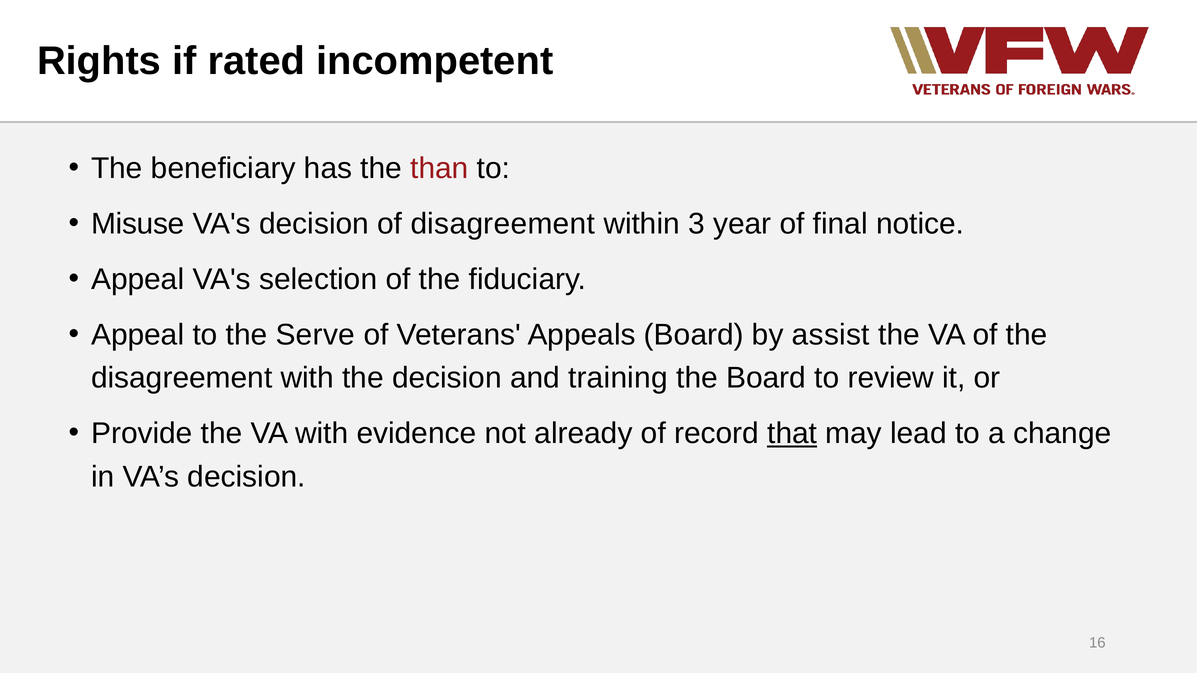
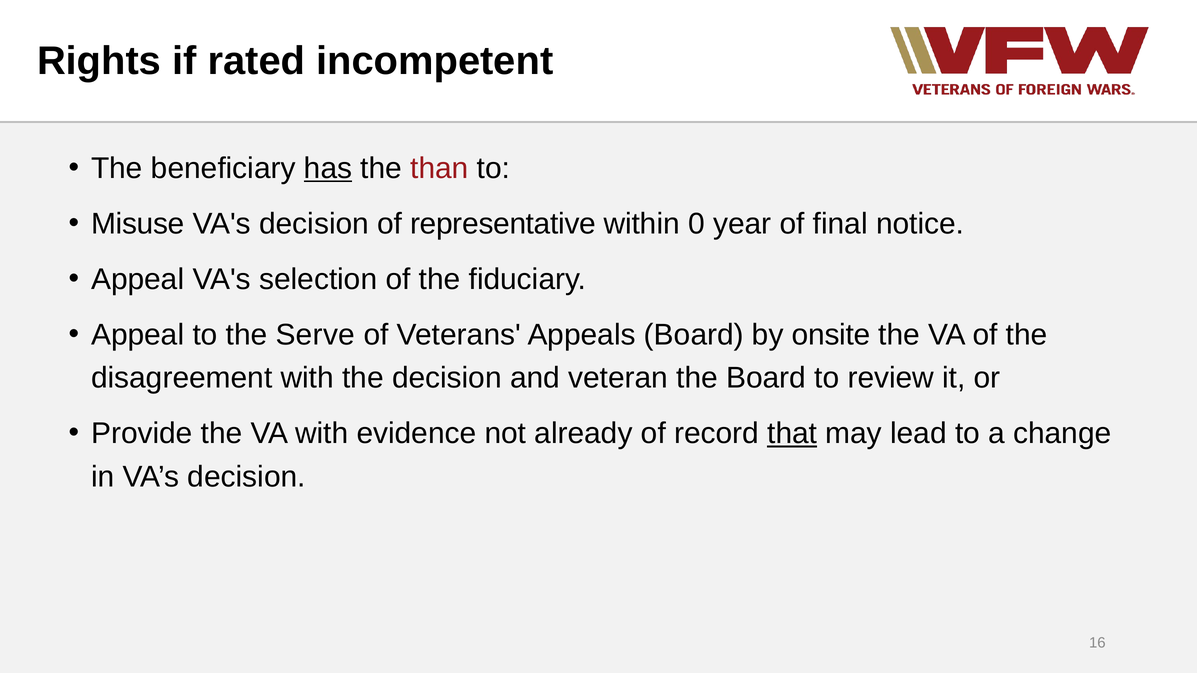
has underline: none -> present
of disagreement: disagreement -> representative
3: 3 -> 0
assist: assist -> onsite
training: training -> veteran
